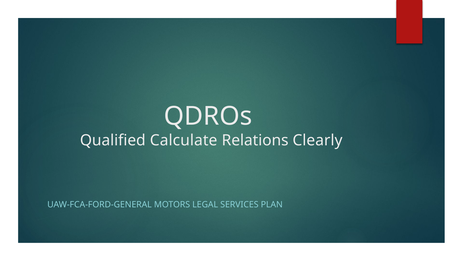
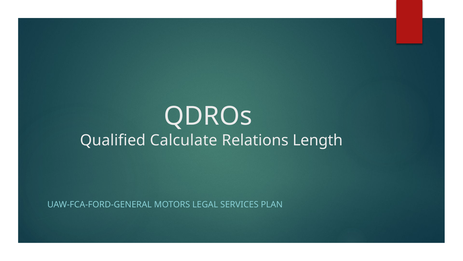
Clearly: Clearly -> Length
